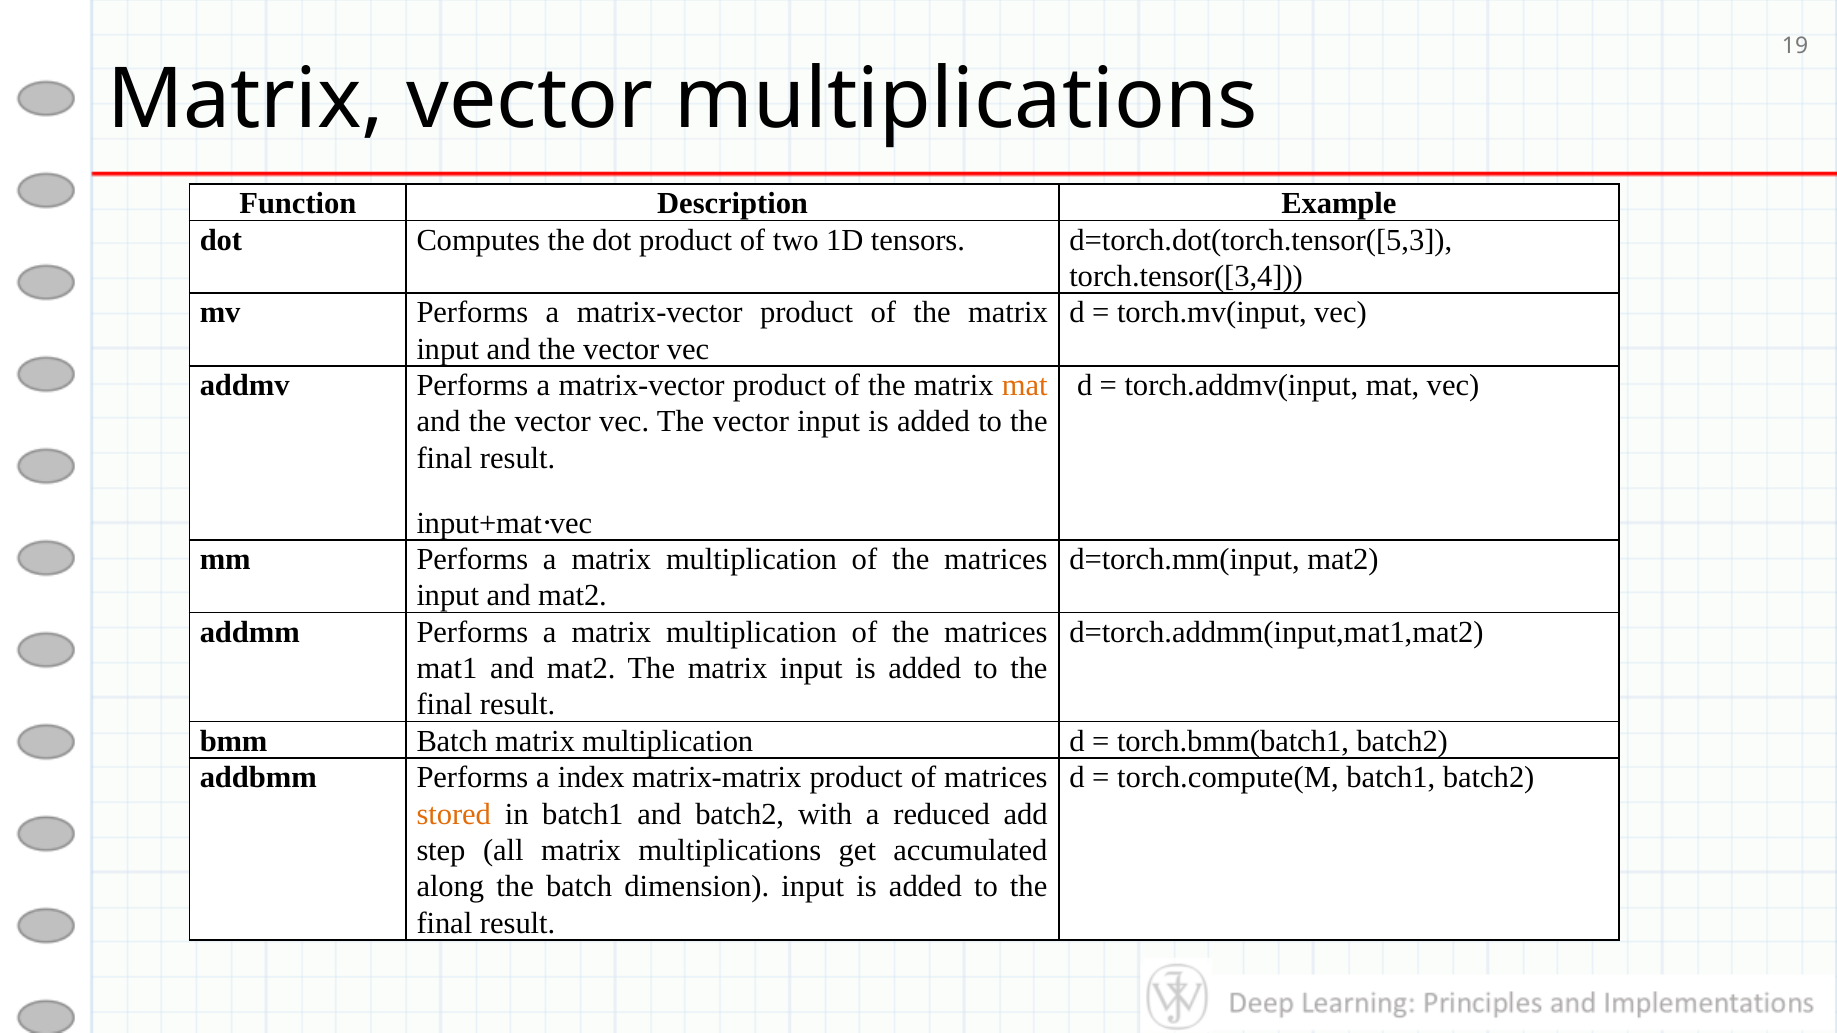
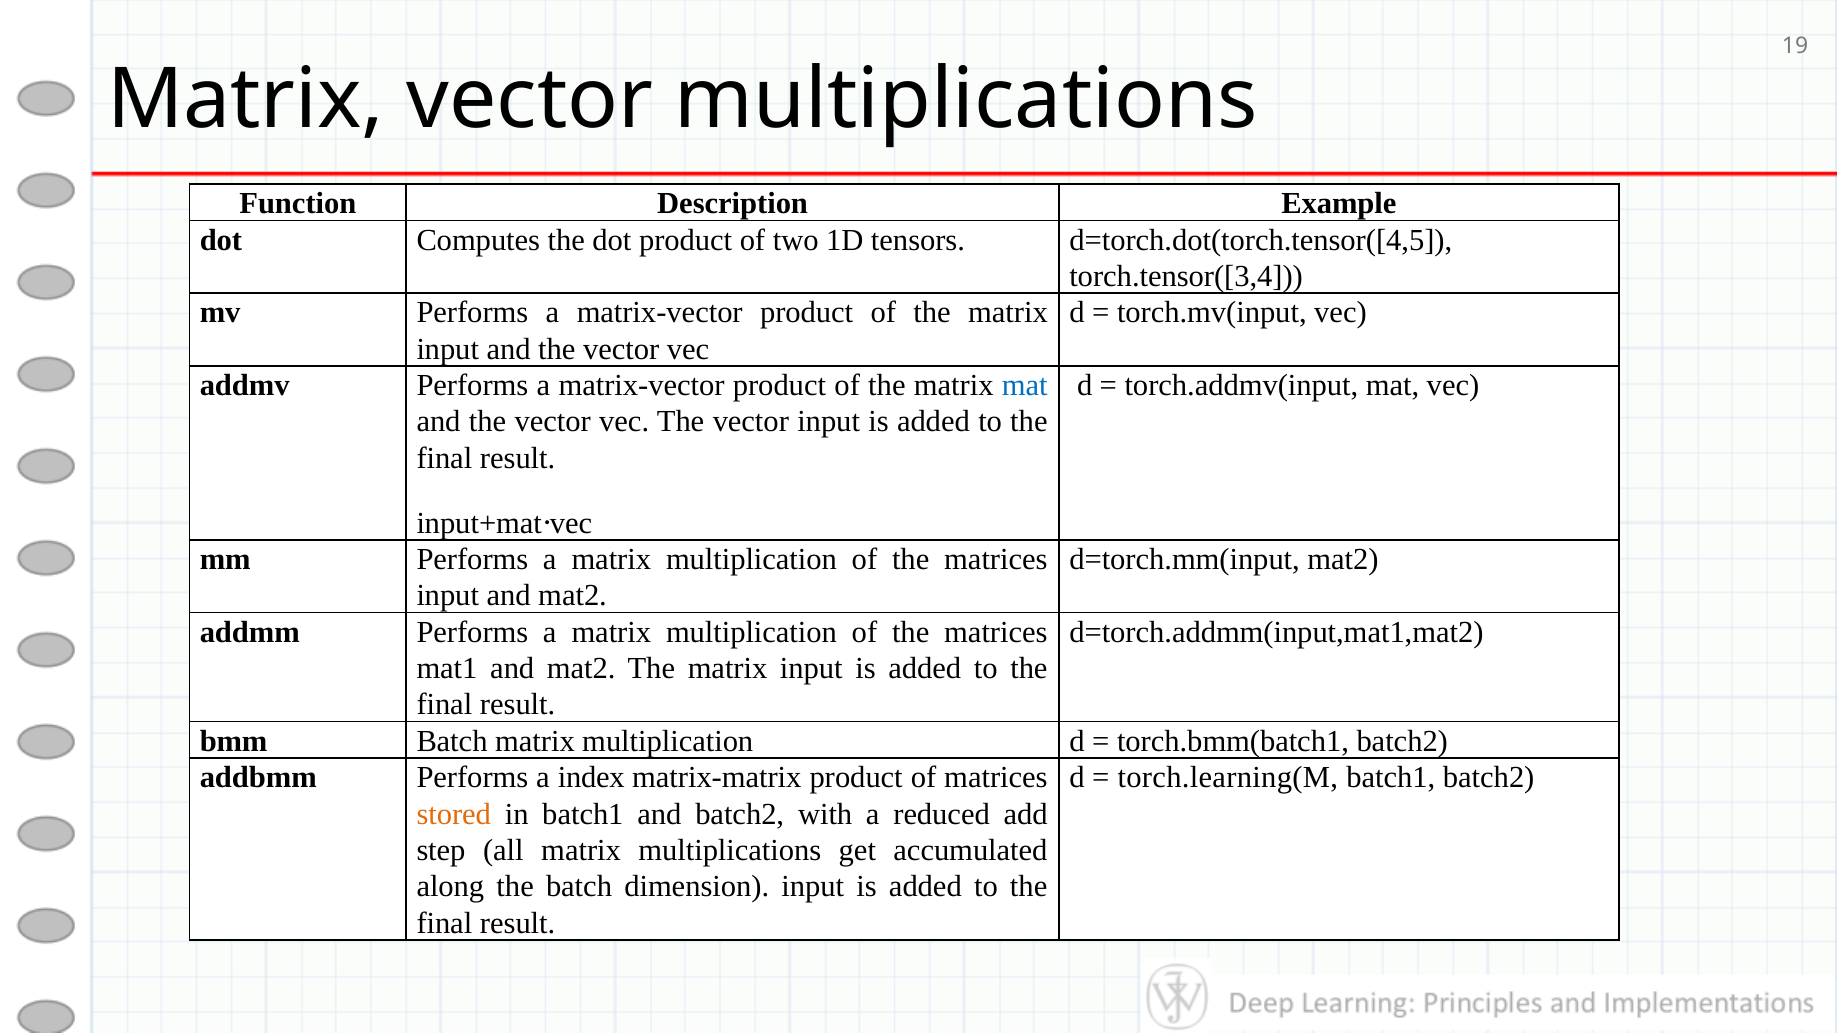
d=torch.dot(torch.tensor([5,3: d=torch.dot(torch.tensor([5,3 -> d=torch.dot(torch.tensor([4,5
mat at (1025, 385) colour: orange -> blue
torch.compute(M: torch.compute(M -> torch.learning(M
